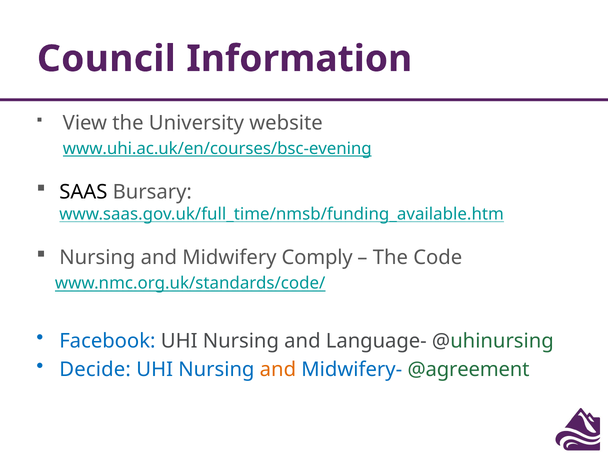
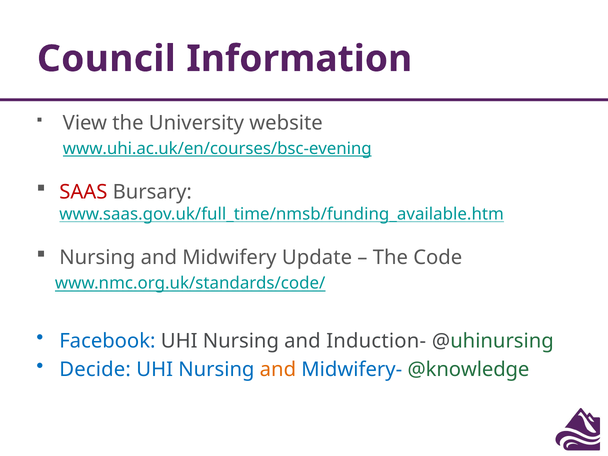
SAAS colour: black -> red
Comply: Comply -> Update
Language-: Language- -> Induction-
@agreement: @agreement -> @knowledge
